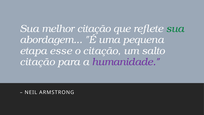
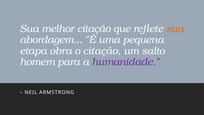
sua at (175, 29) colour: green -> orange
esse: esse -> obra
citação at (37, 62): citação -> homem
